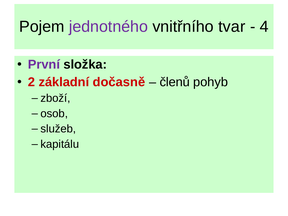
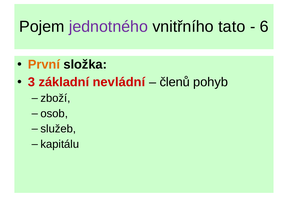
tvar: tvar -> tato
4: 4 -> 6
První colour: purple -> orange
2: 2 -> 3
dočasně: dočasně -> nevládní
